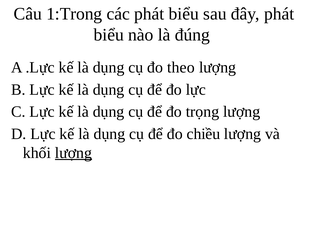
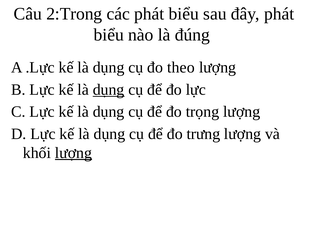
1:Trong: 1:Trong -> 2:Trong
dụng at (109, 90) underline: none -> present
chiều: chiều -> trưng
